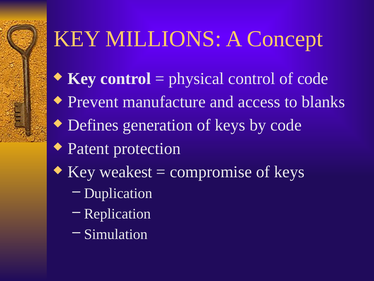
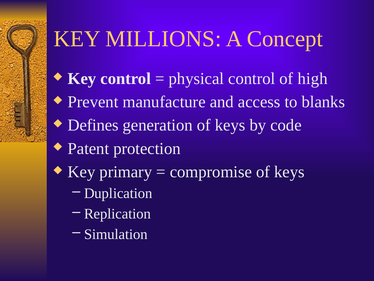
of code: code -> high
weakest: weakest -> primary
